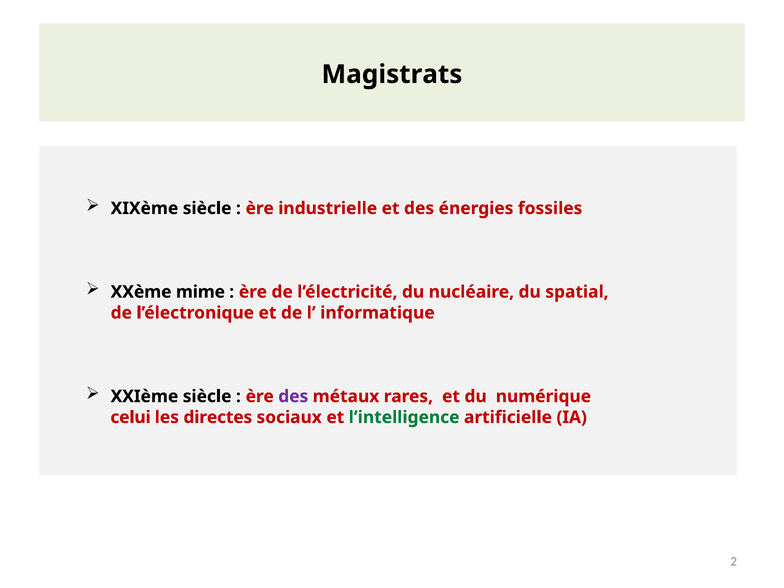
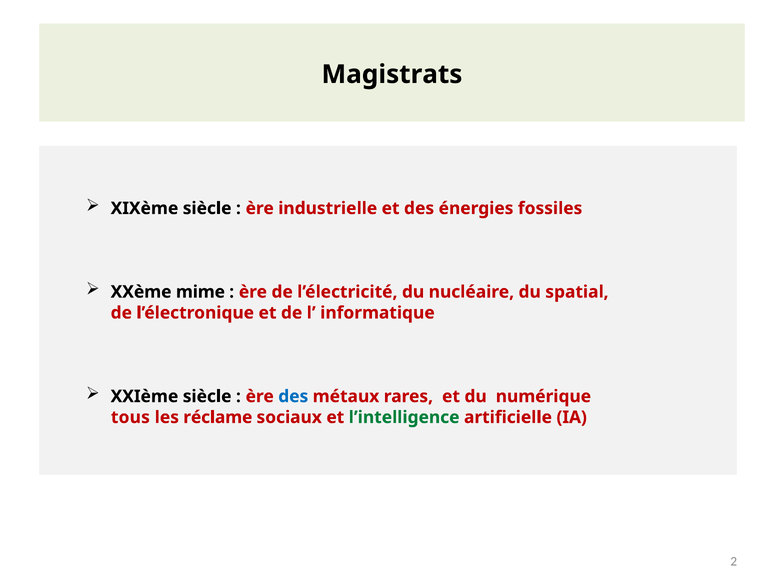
des at (293, 396) colour: purple -> blue
celui: celui -> tous
directes: directes -> réclame
